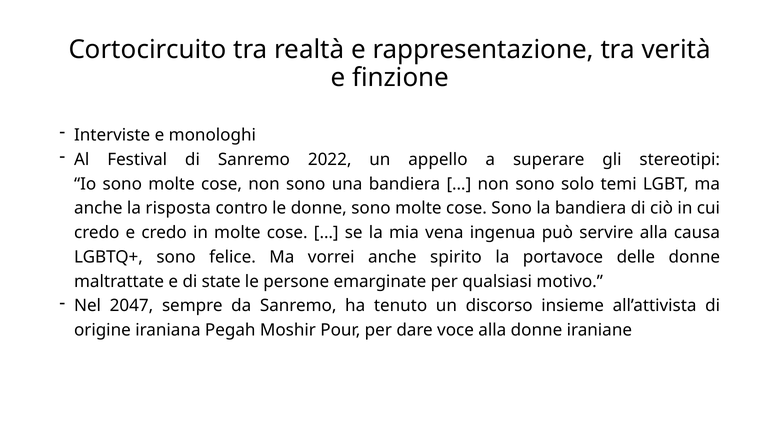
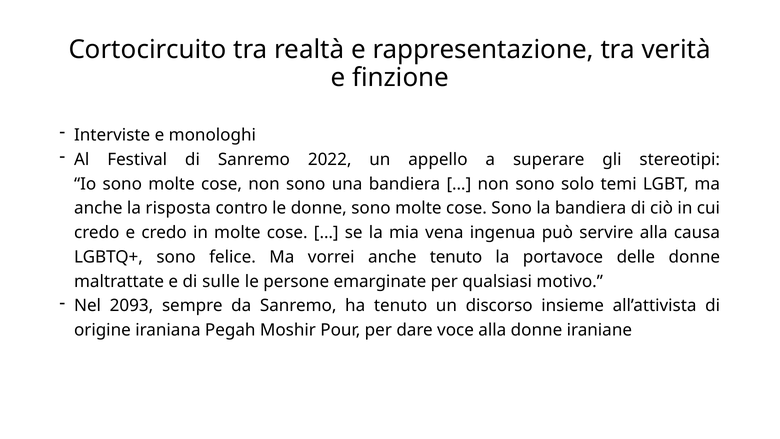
anche spirito: spirito -> tenuto
state: state -> sulle
2047: 2047 -> 2093
